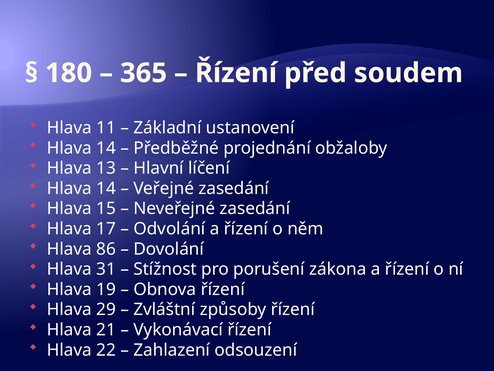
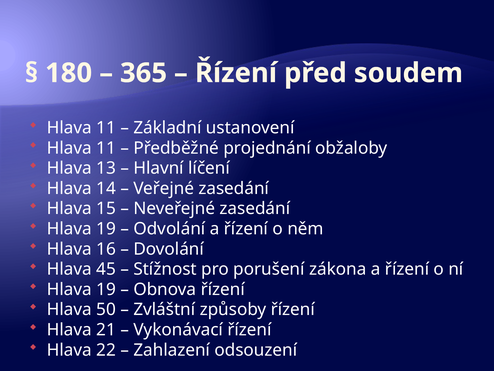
14 at (106, 148): 14 -> 11
17 at (106, 229): 17 -> 19
86: 86 -> 16
31: 31 -> 45
29: 29 -> 50
